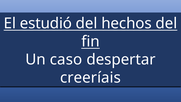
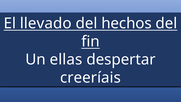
estudió: estudió -> llevado
caso: caso -> ellas
